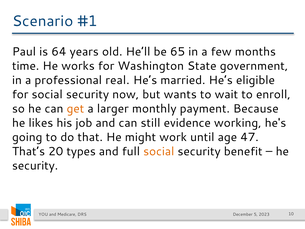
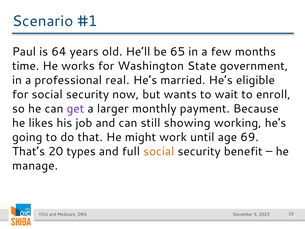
get colour: orange -> purple
evidence: evidence -> showing
47: 47 -> 69
security at (35, 166): security -> manage
